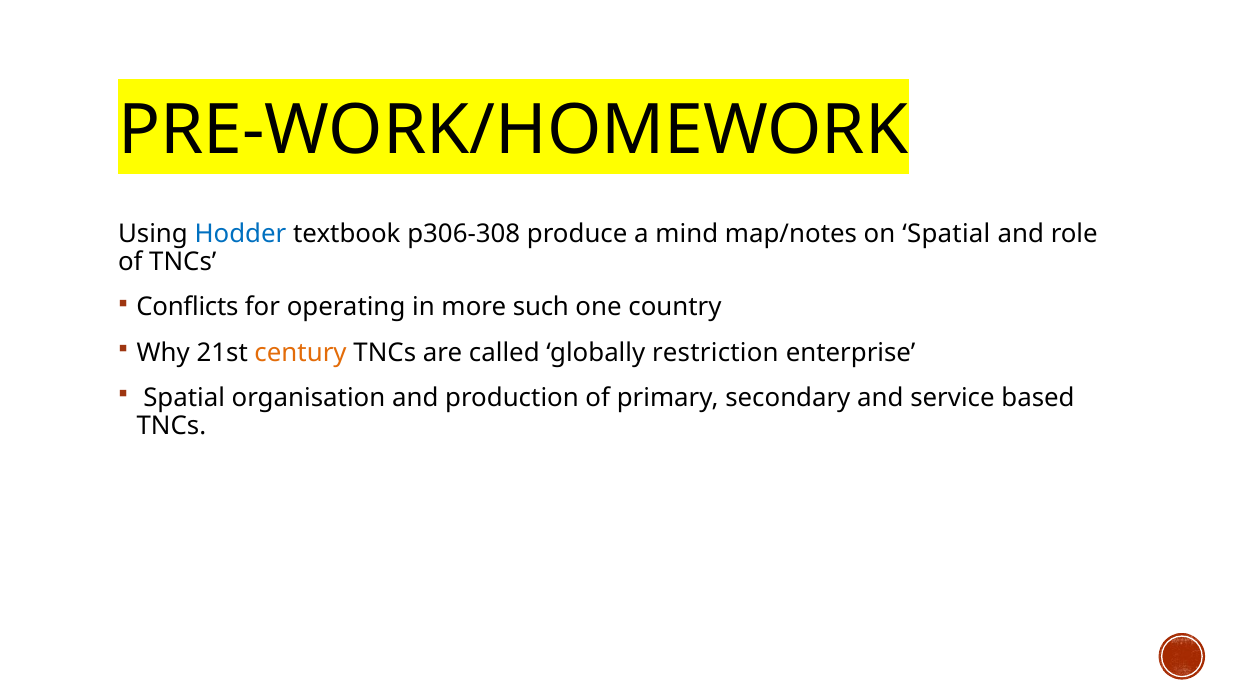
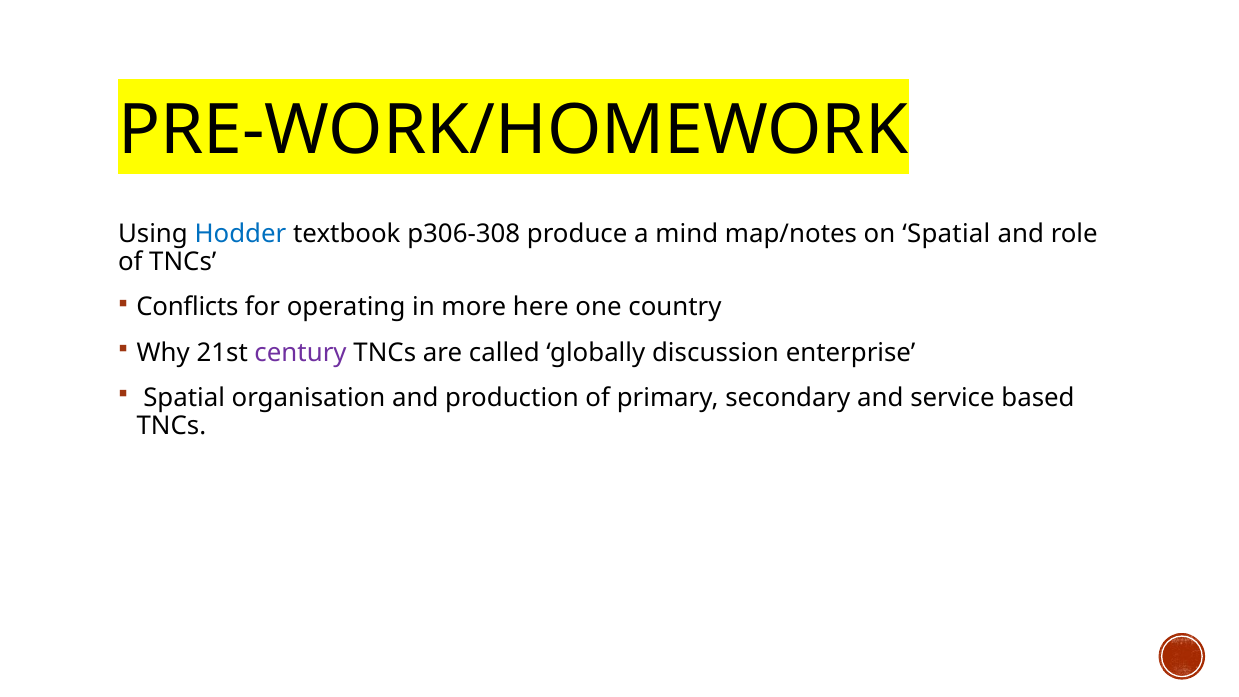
such: such -> here
century colour: orange -> purple
restriction: restriction -> discussion
